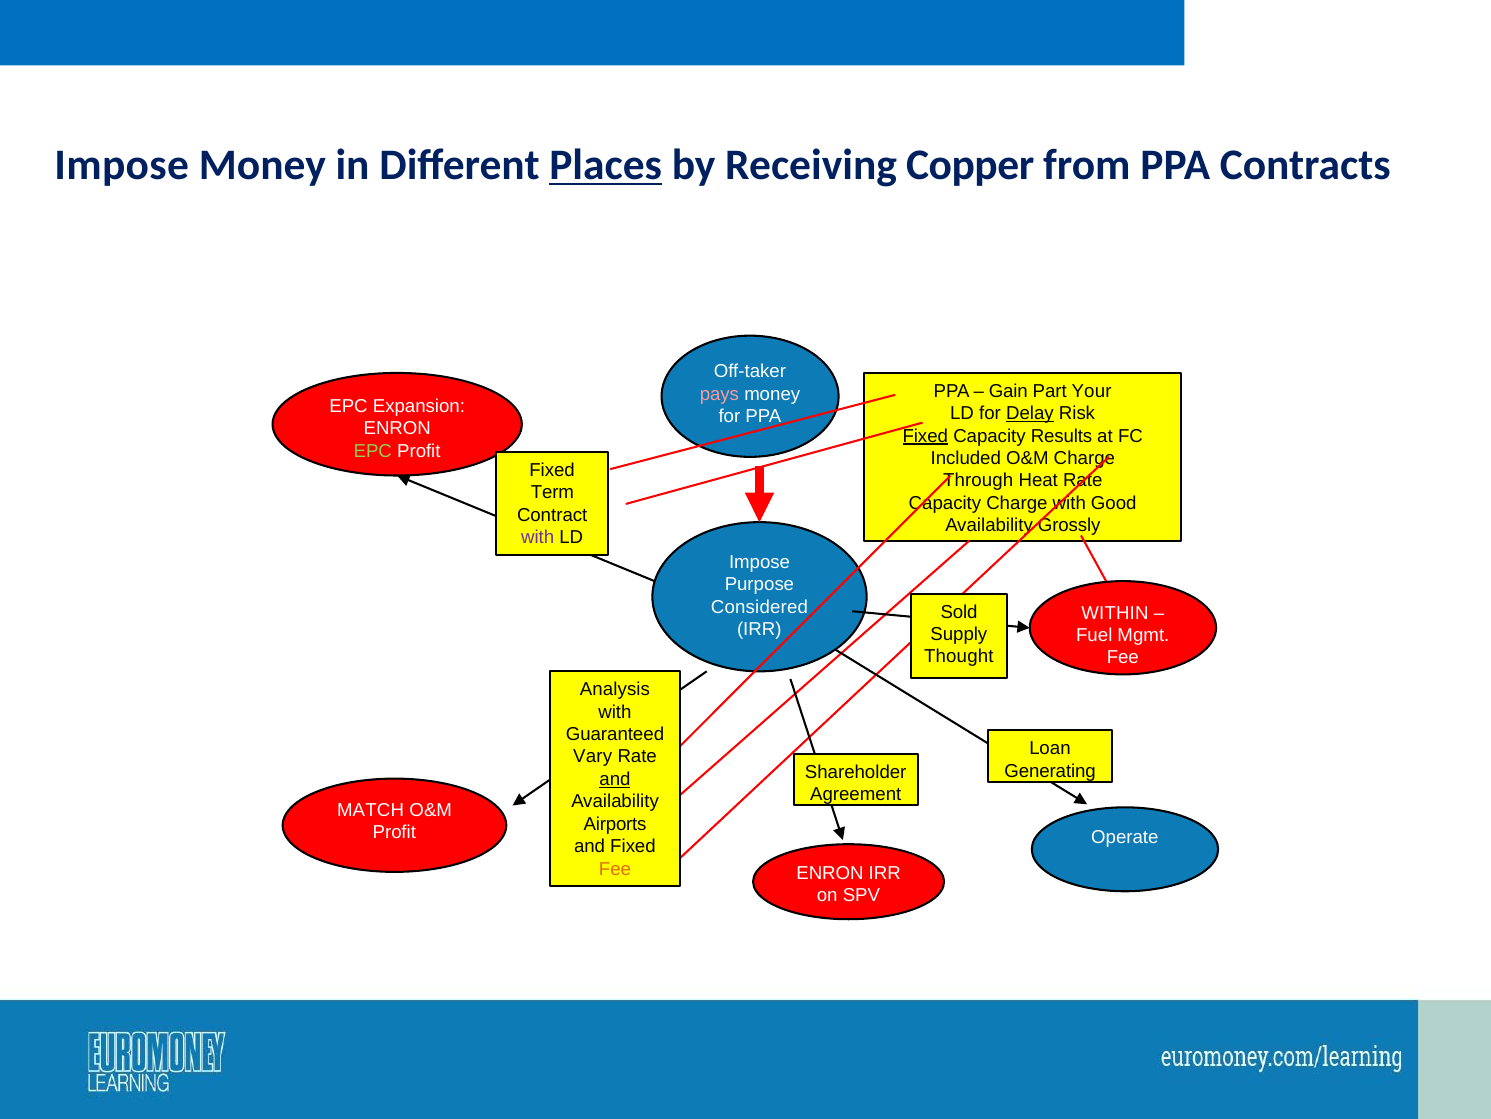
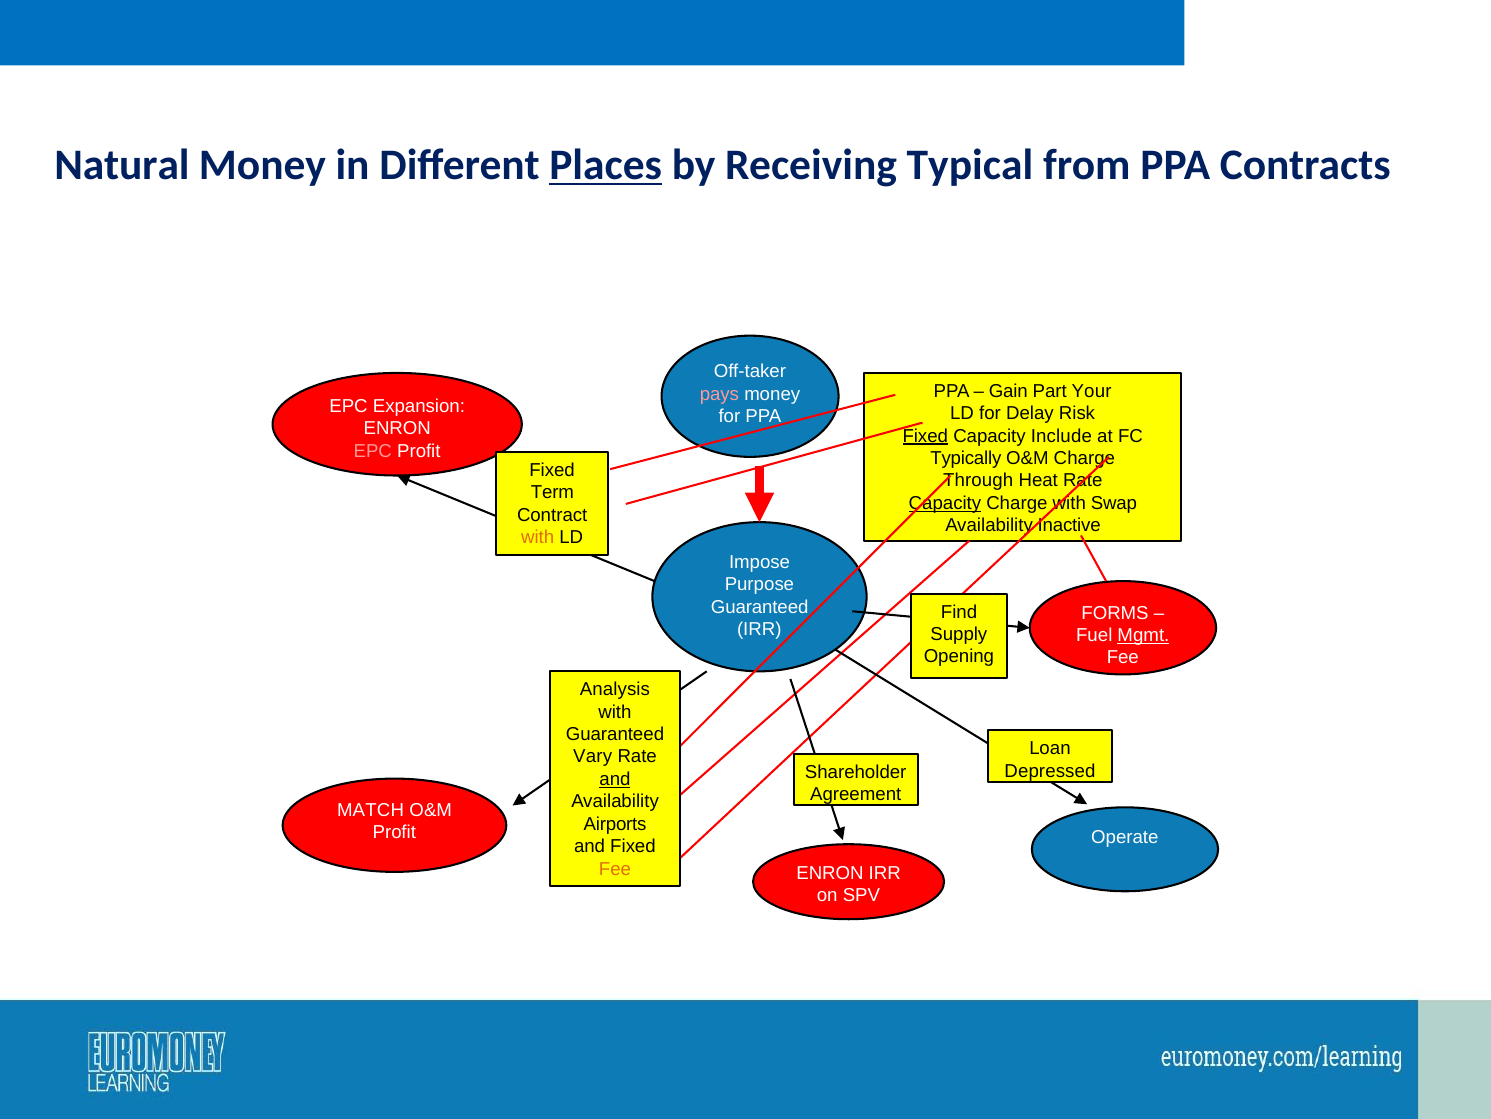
Impose at (122, 165): Impose -> Natural
Copper: Copper -> Typical
Delay underline: present -> none
Results: Results -> Include
EPC at (373, 451) colour: light green -> pink
Included: Included -> Typically
Capacity at (945, 503) underline: none -> present
Good: Good -> Swap
Grossly: Grossly -> Inactive
with at (538, 537) colour: purple -> orange
Considered at (759, 607): Considered -> Guaranteed
Sold: Sold -> Find
WITHIN: WITHIN -> FORMS
Mgmt underline: none -> present
Thought: Thought -> Opening
Generating: Generating -> Depressed
